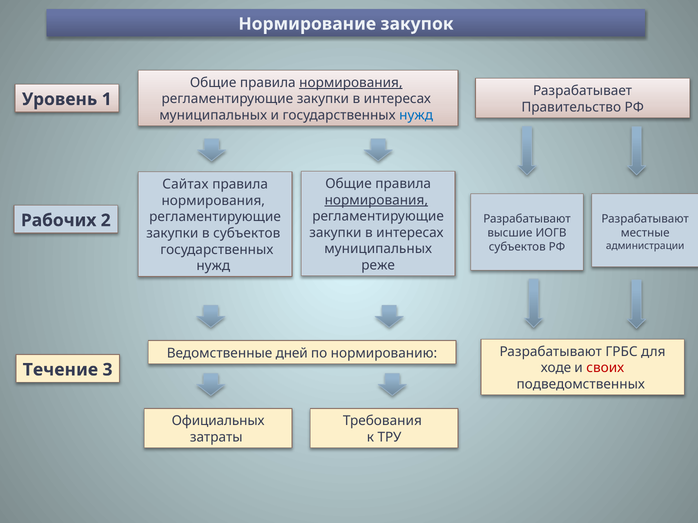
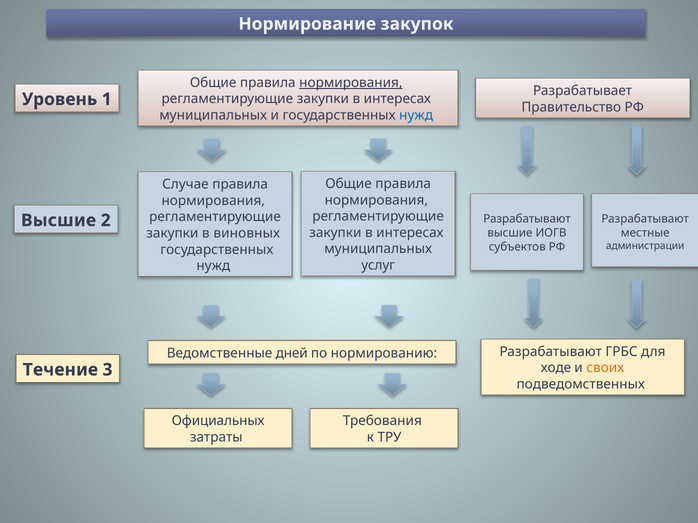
Сайтах: Сайтах -> Случае
нормирования at (376, 200) underline: present -> none
Рабочих at (59, 221): Рабочих -> Высшие
в субъектов: субъектов -> виновных
реже: реже -> услуг
своих colour: red -> orange
